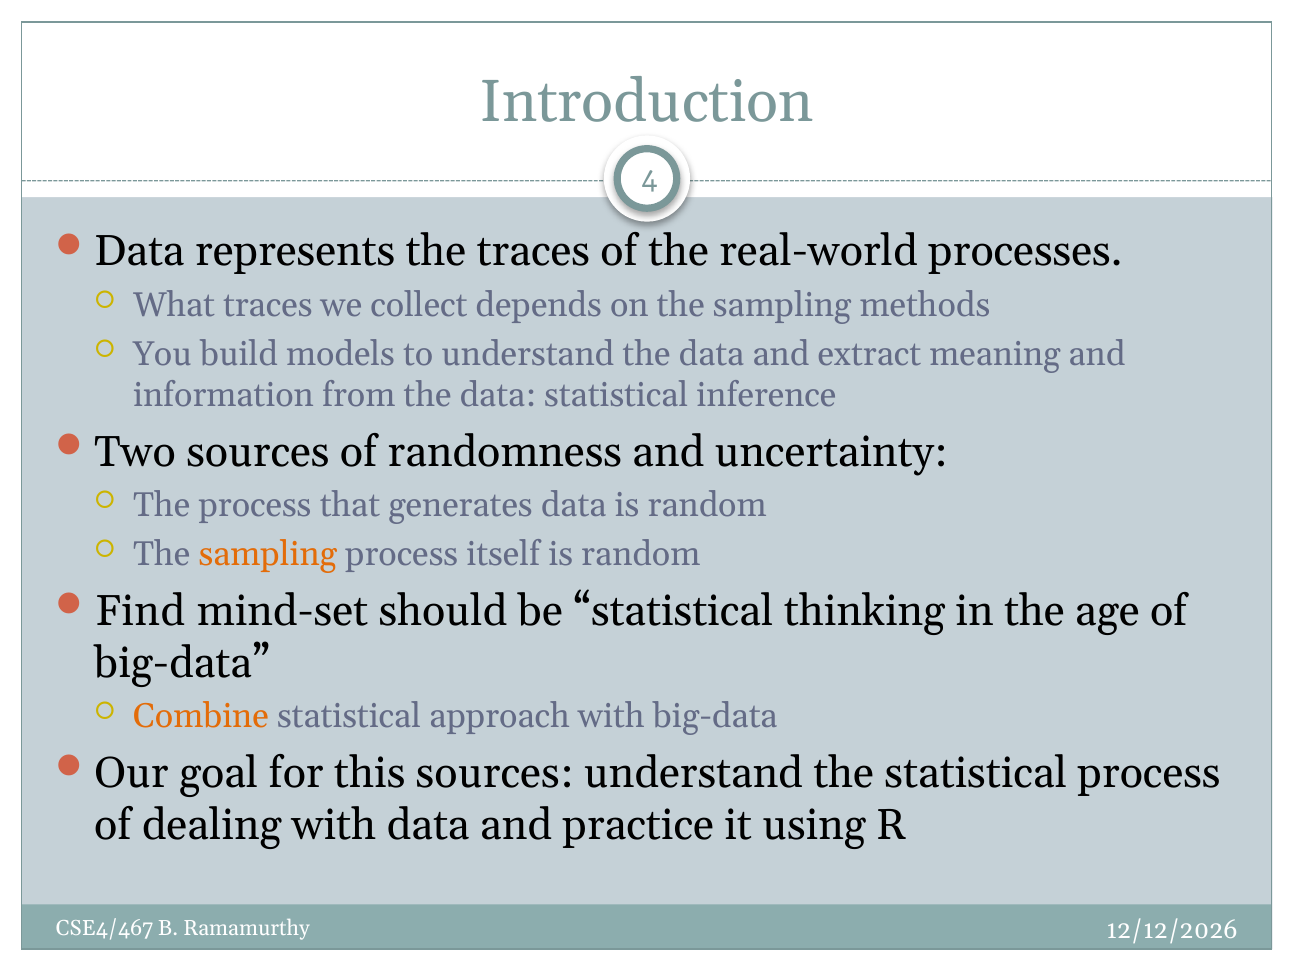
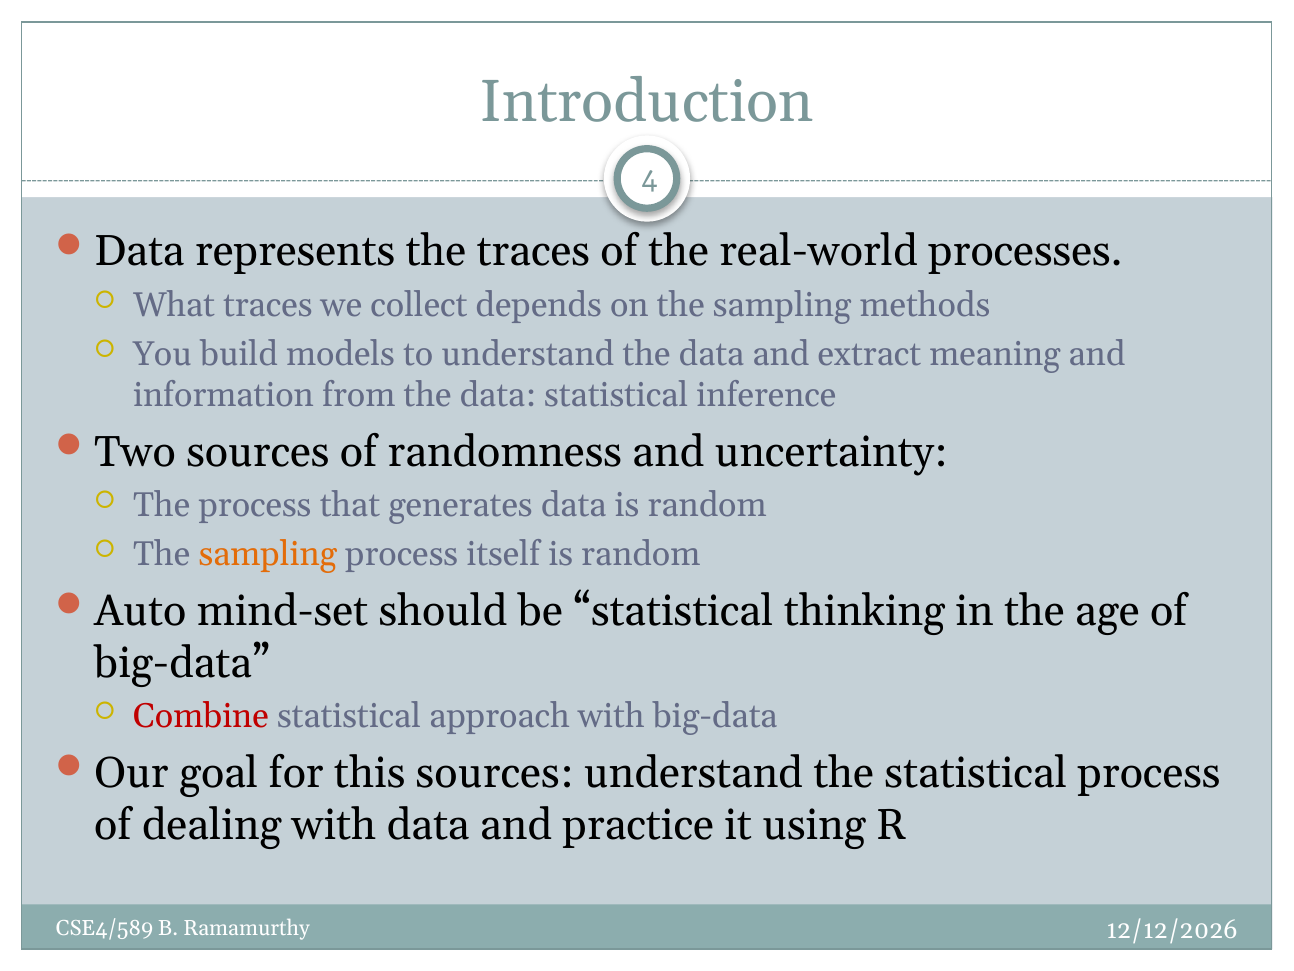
Find: Find -> Auto
Combine colour: orange -> red
CSE4/467: CSE4/467 -> CSE4/589
